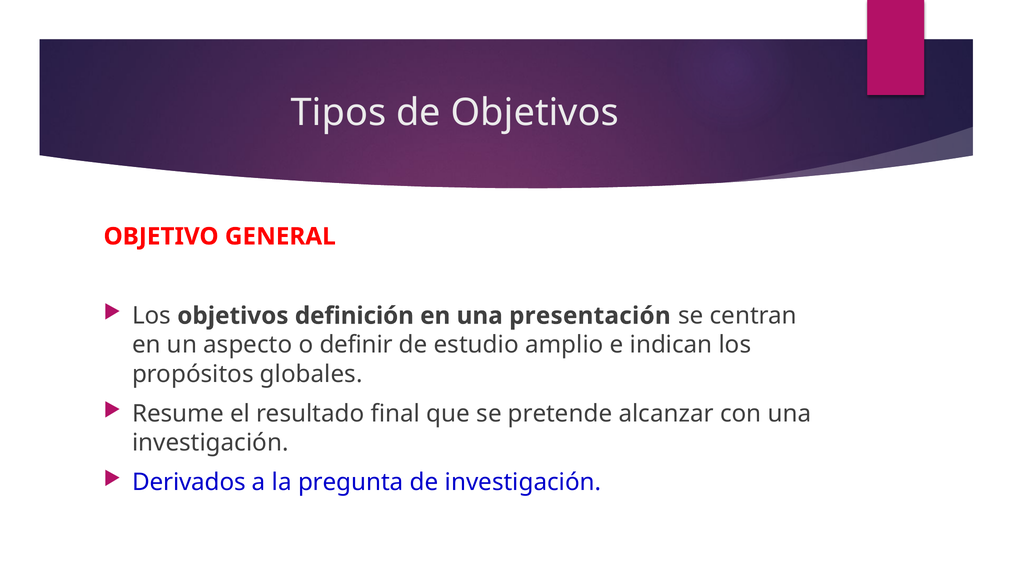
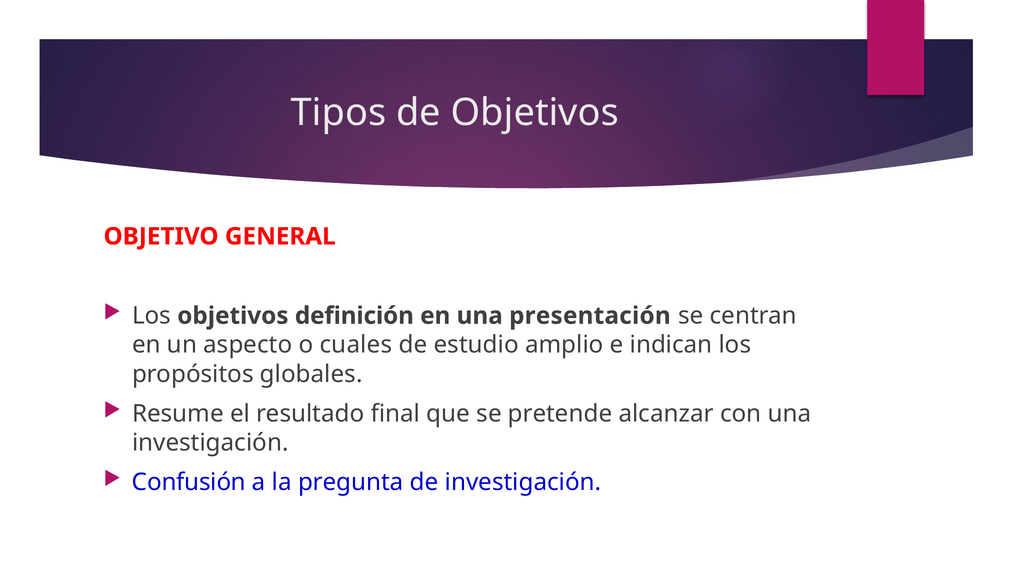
definir: definir -> cuales
Derivados: Derivados -> Confusión
